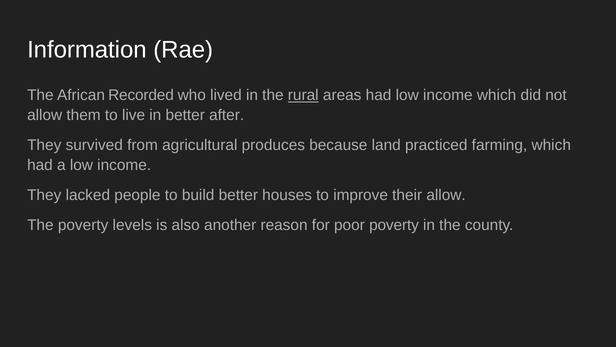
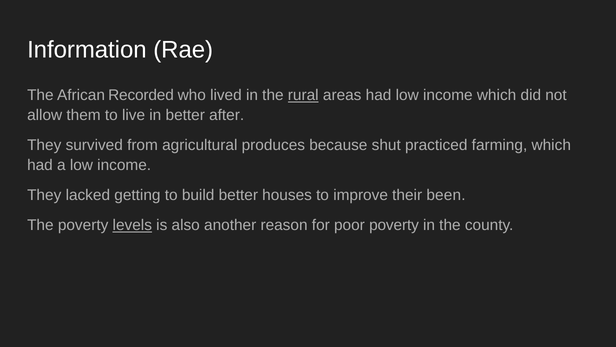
land: land -> shut
people: people -> getting
their allow: allow -> been
levels underline: none -> present
